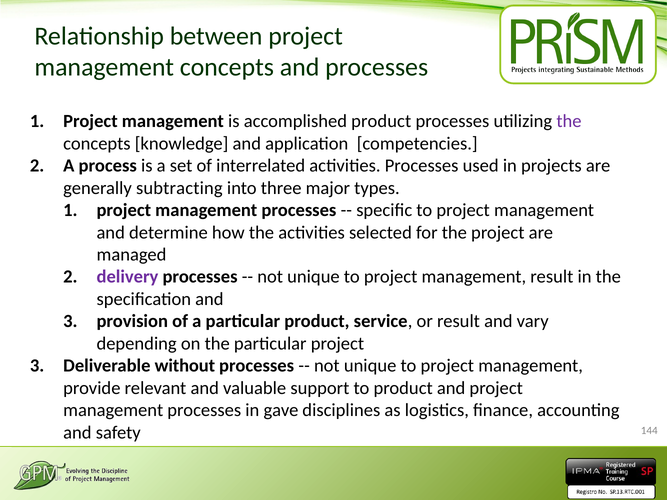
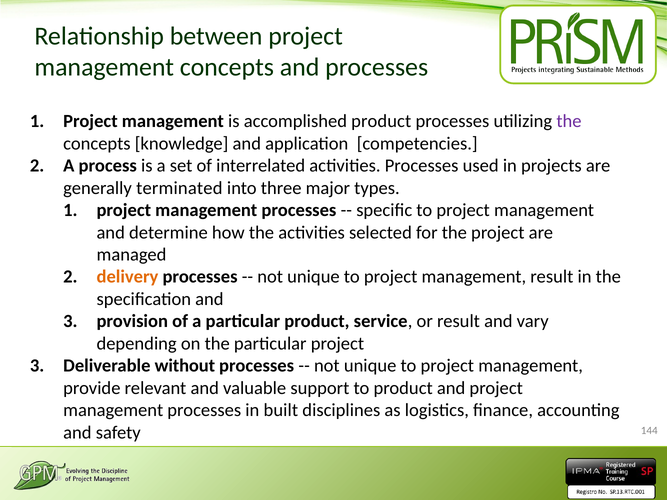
subtracting: subtracting -> terminated
delivery colour: purple -> orange
gave: gave -> built
